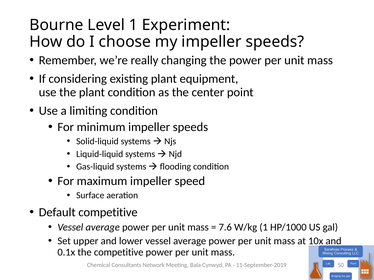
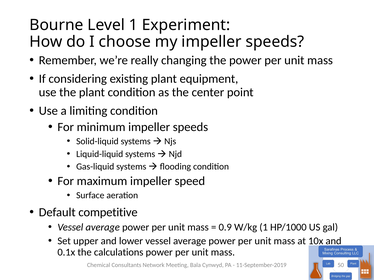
7.6: 7.6 -> 0.9
the competitive: competitive -> calculations
